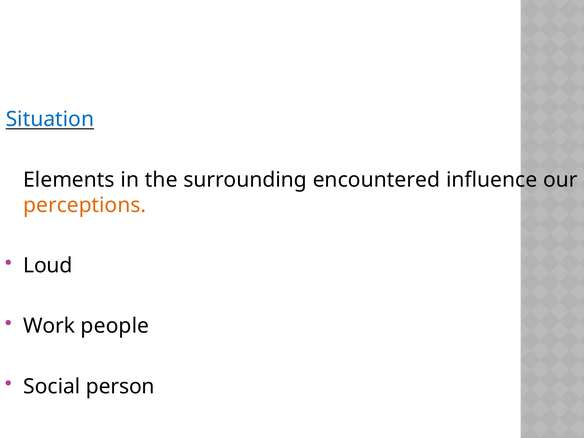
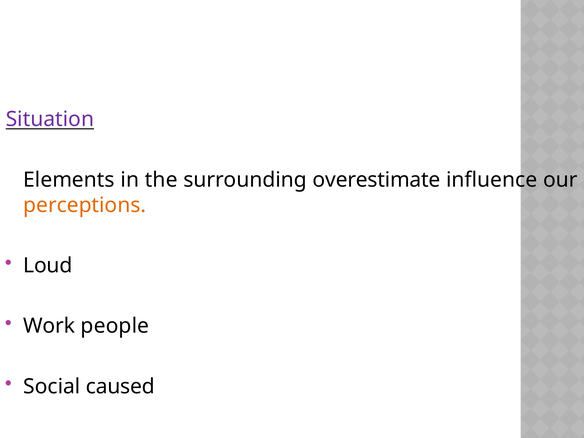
Situation colour: blue -> purple
encountered: encountered -> overestimate
person: person -> caused
